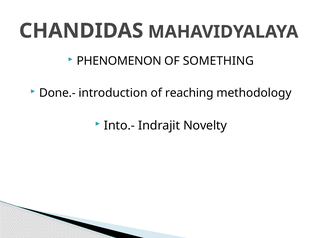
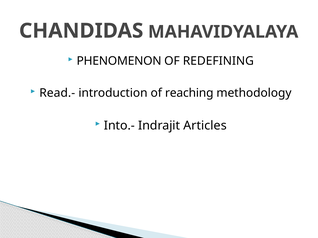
SOMETHING: SOMETHING -> REDEFINING
Done.-: Done.- -> Read.-
Novelty: Novelty -> Articles
